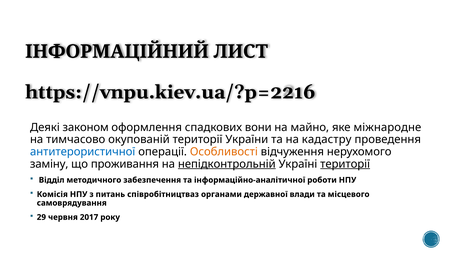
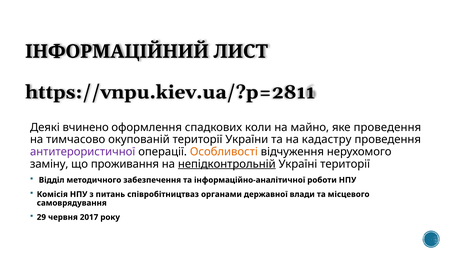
https://vnpu.kiev.ua/?p=2216: https://vnpu.kiev.ua/?p=2216 -> https://vnpu.kiev.ua/?p=2811
законом: законом -> вчинено
вони: вони -> коли
яке міжнародне: міжнародне -> проведення
антитерористичної colour: blue -> purple
території at (345, 164) underline: present -> none
